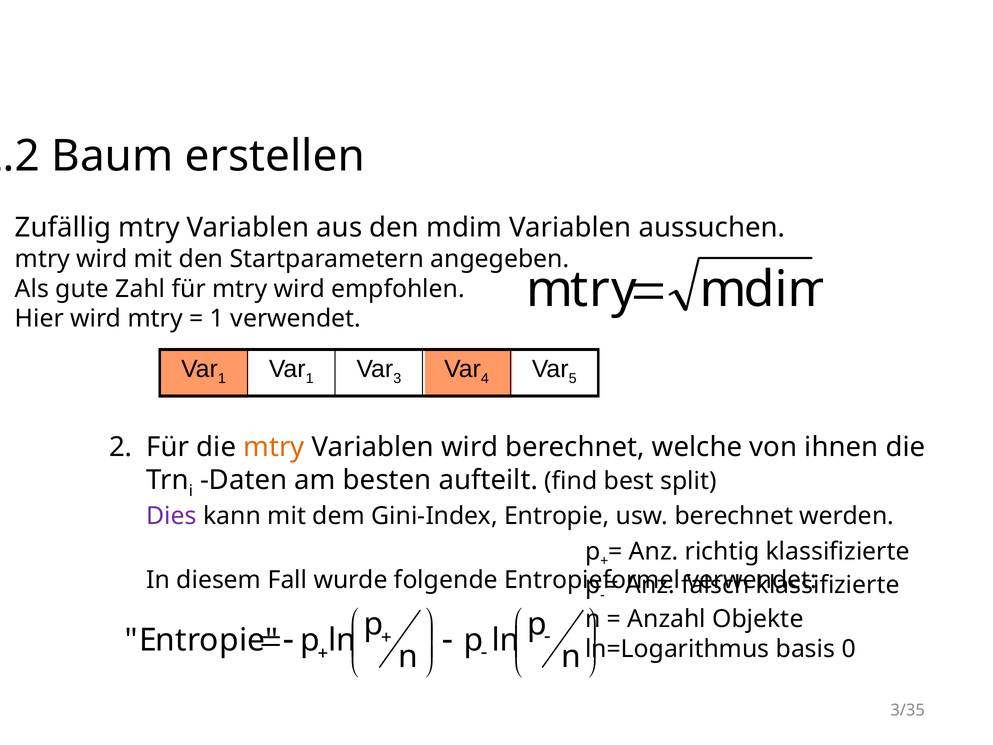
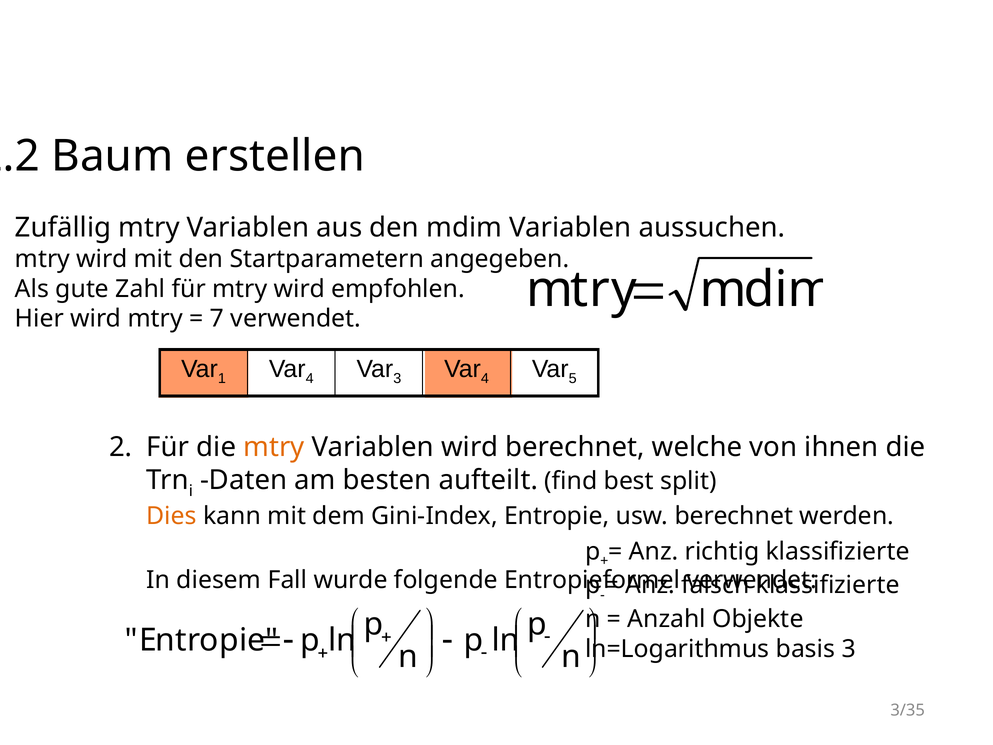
1 at (217, 319): 1 -> 7
1 at (310, 378): 1 -> 4
Dies colour: purple -> orange
basis 0: 0 -> 3
